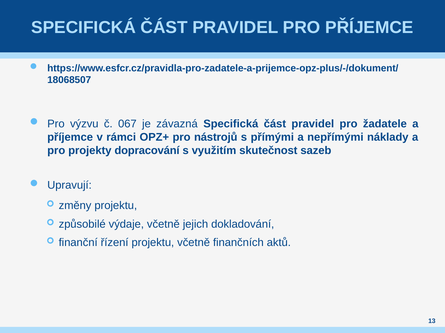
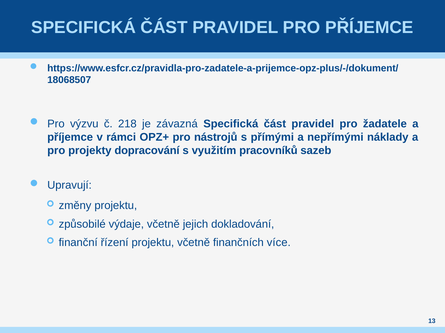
067: 067 -> 218
skutečnost: skutečnost -> pracovníků
aktů: aktů -> více
